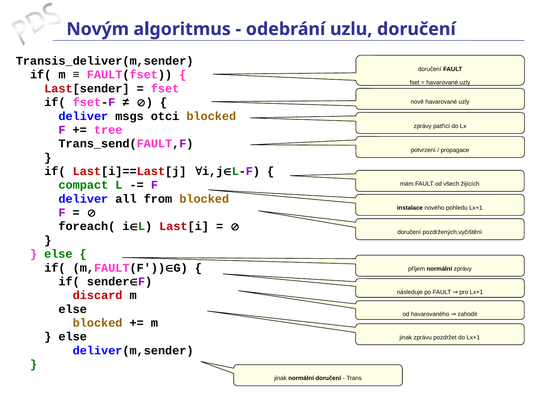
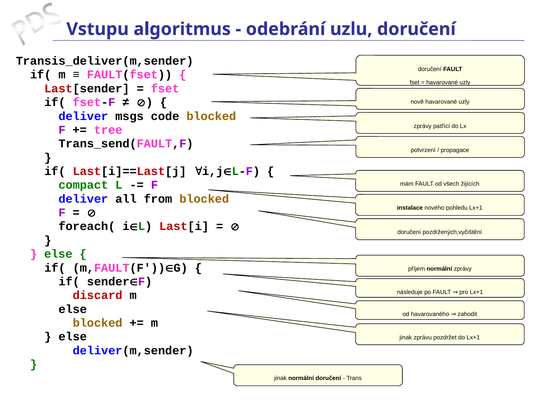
Novým: Novým -> Vstupu
otci: otci -> code
